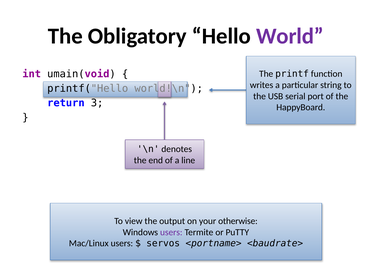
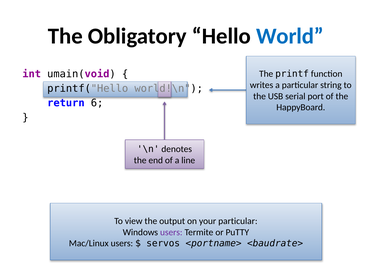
World colour: purple -> blue
3: 3 -> 6
your otherwise: otherwise -> particular
